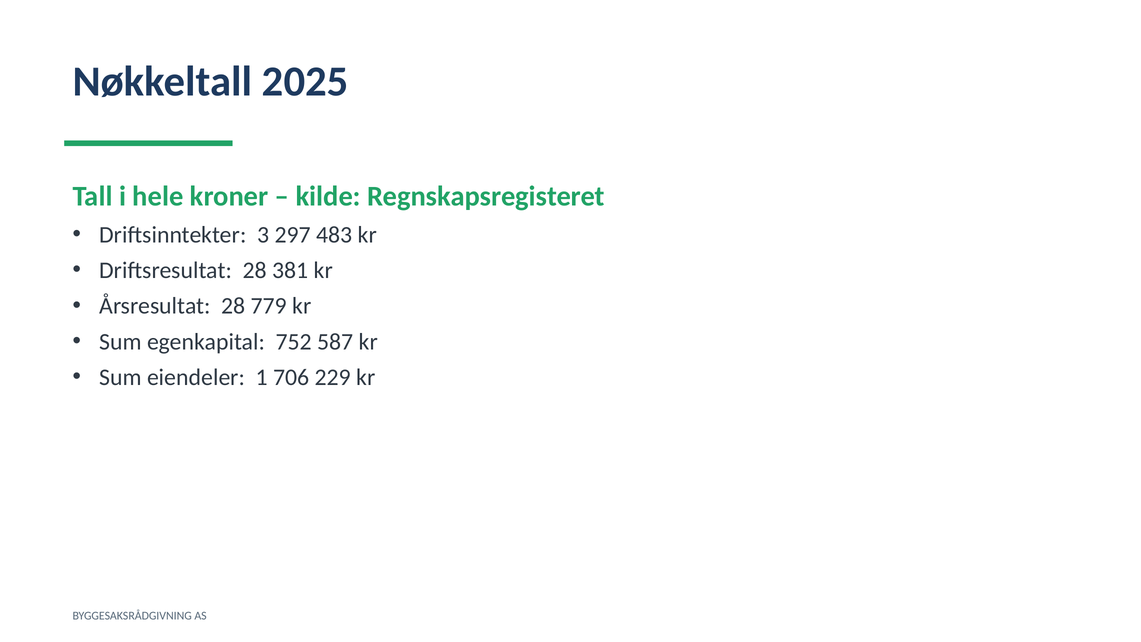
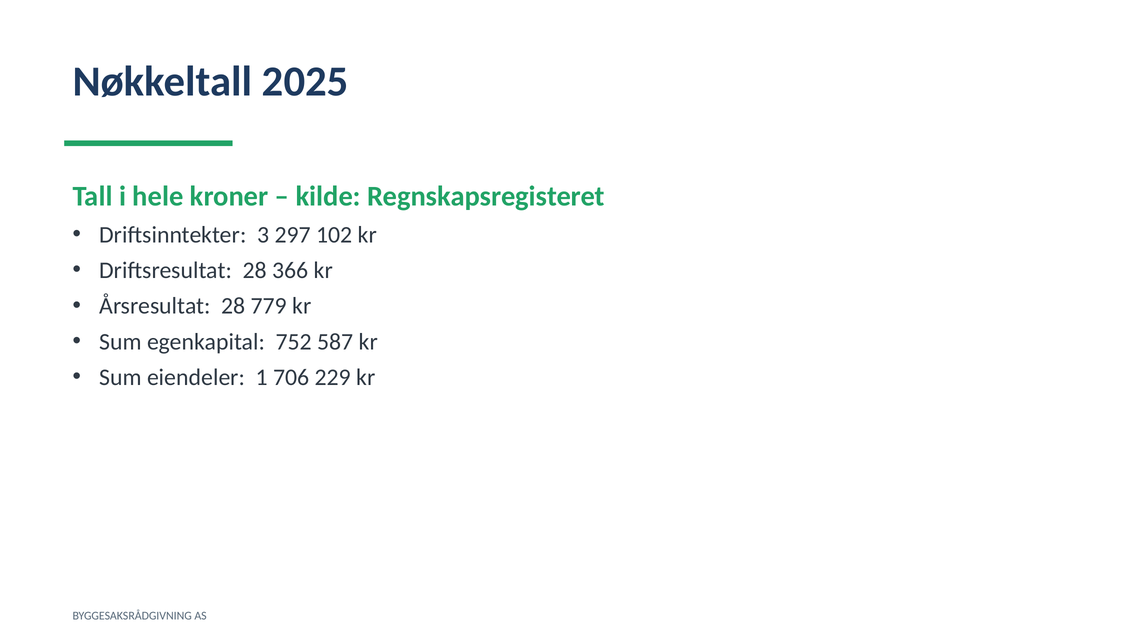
483: 483 -> 102
381: 381 -> 366
